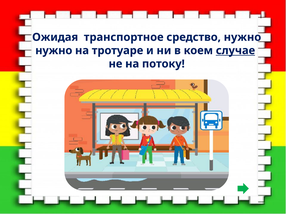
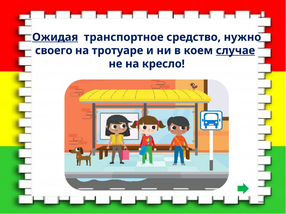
Ожидая underline: none -> present
нужно at (54, 51): нужно -> своего
потоку: потоку -> кресло
